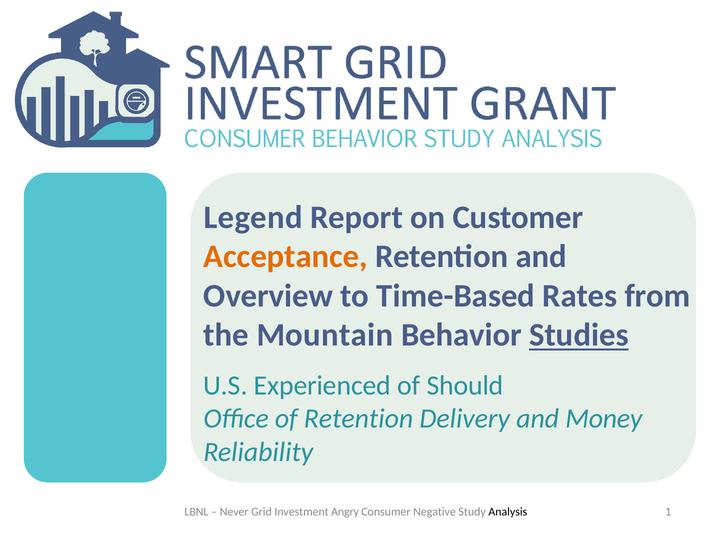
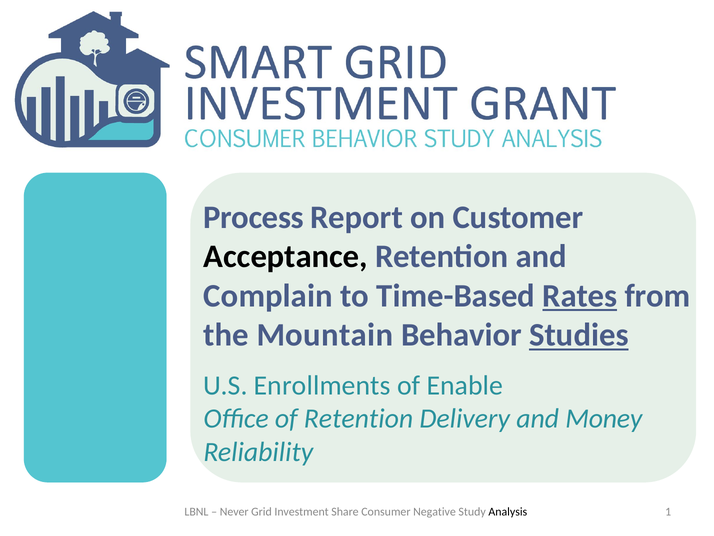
Legend: Legend -> Process
Acceptance colour: orange -> black
Overview: Overview -> Complain
Rates underline: none -> present
Experienced: Experienced -> Enrollments
Should: Should -> Enable
Angry: Angry -> Share
